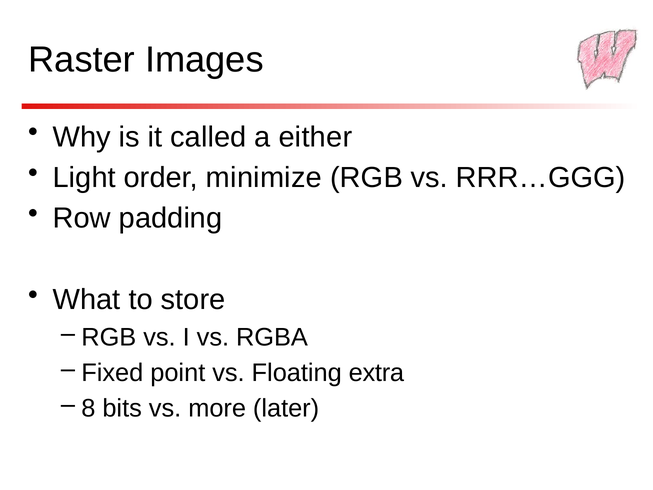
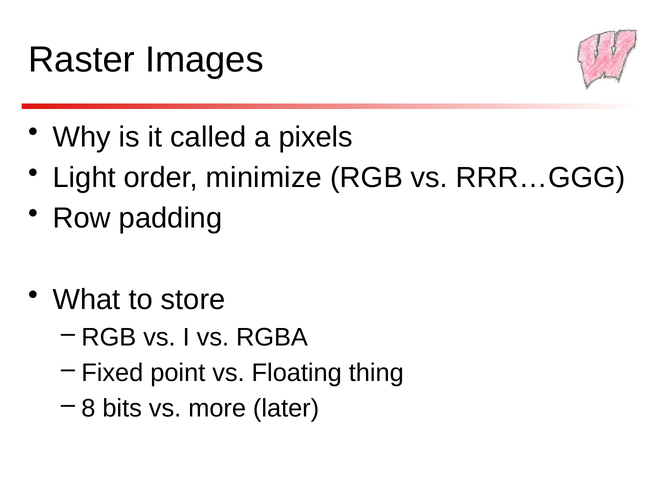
either: either -> pixels
extra: extra -> thing
